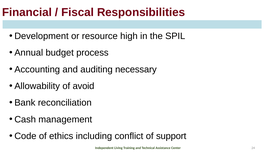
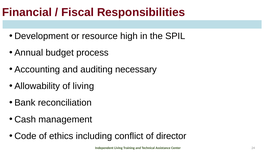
of avoid: avoid -> living
support: support -> director
